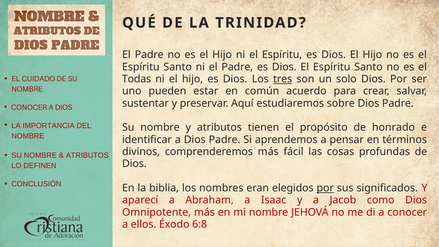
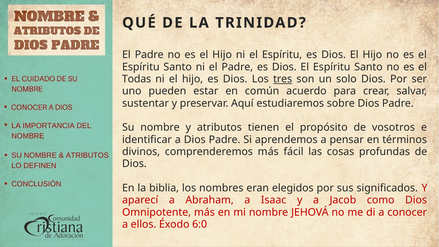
honrado: honrado -> vosotros
por at (325, 188) underline: present -> none
6:8: 6:8 -> 6:0
